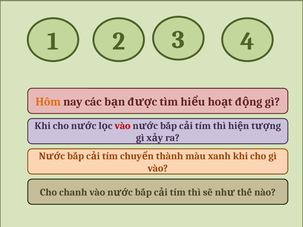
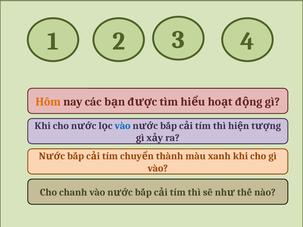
vào at (123, 126) colour: red -> blue
